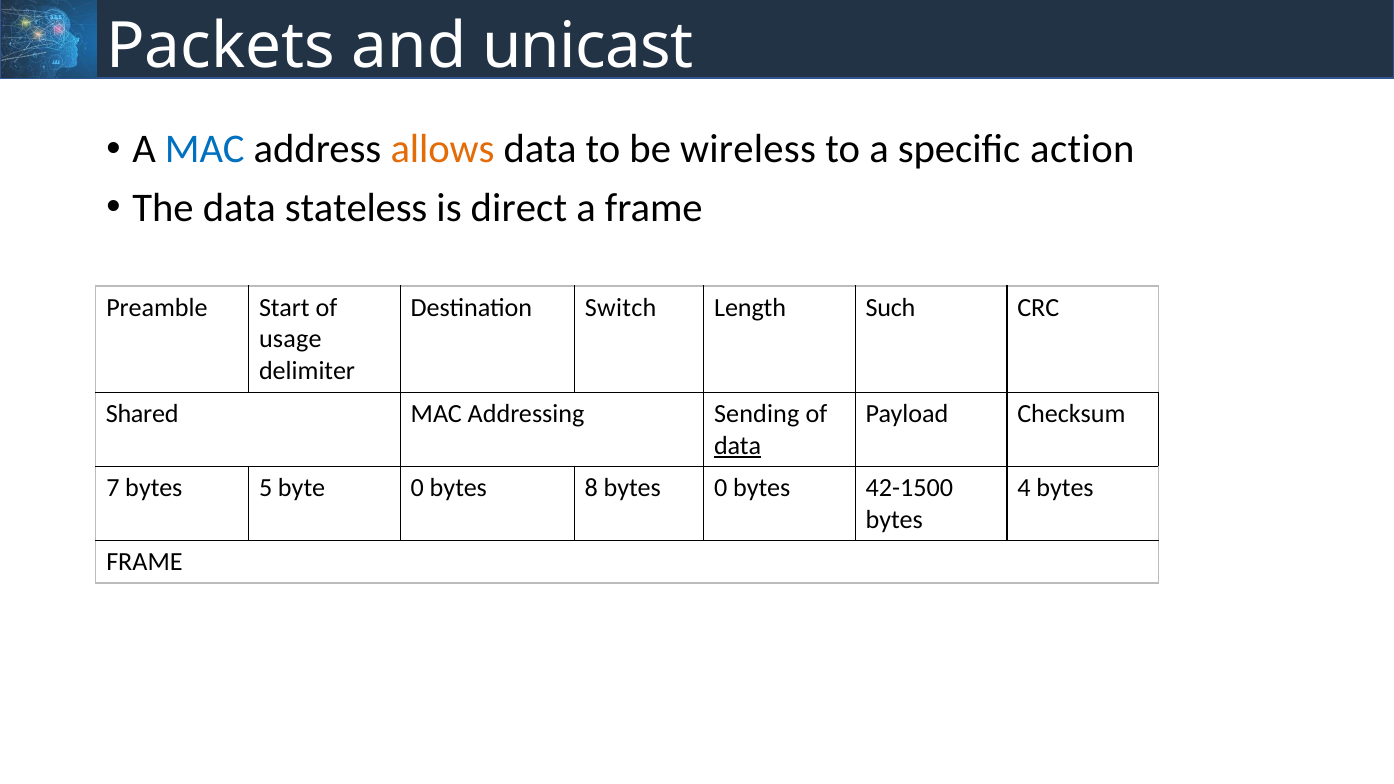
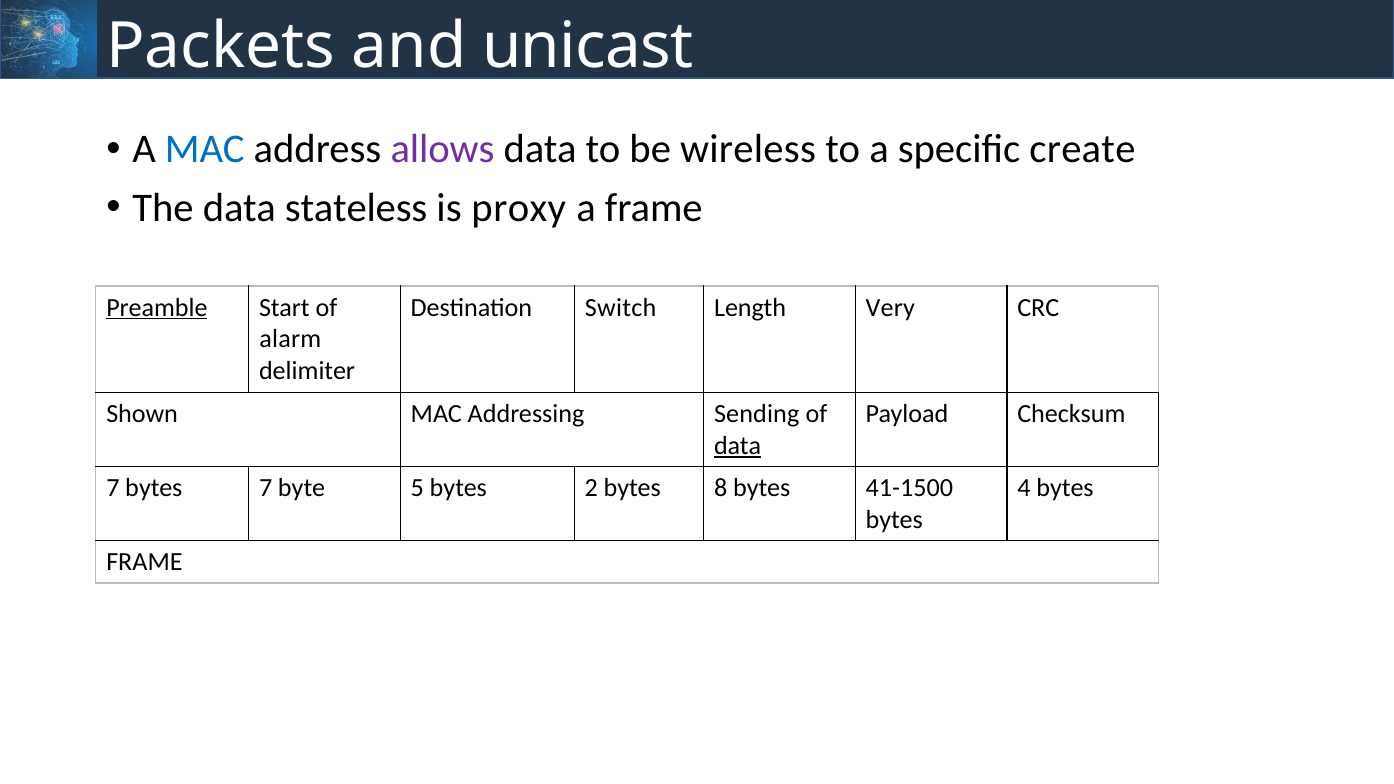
allows colour: orange -> purple
action: action -> create
direct: direct -> proxy
Preamble underline: none -> present
Such: Such -> Very
usage: usage -> alarm
Shared: Shared -> Shown
bytes 5: 5 -> 7
byte 0: 0 -> 5
8: 8 -> 2
bytes 0: 0 -> 8
42-1500: 42-1500 -> 41-1500
